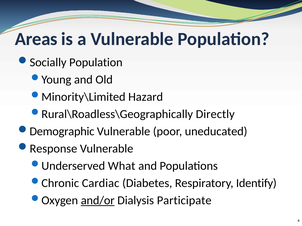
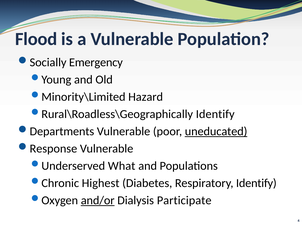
Areas: Areas -> Flood
Socially Population: Population -> Emergency
Directly at (215, 114): Directly -> Identify
Demographic: Demographic -> Departments
uneducated underline: none -> present
Cardiac: Cardiac -> Highest
